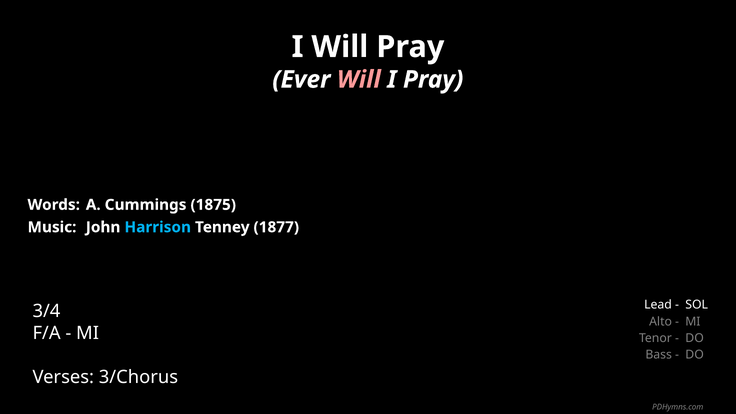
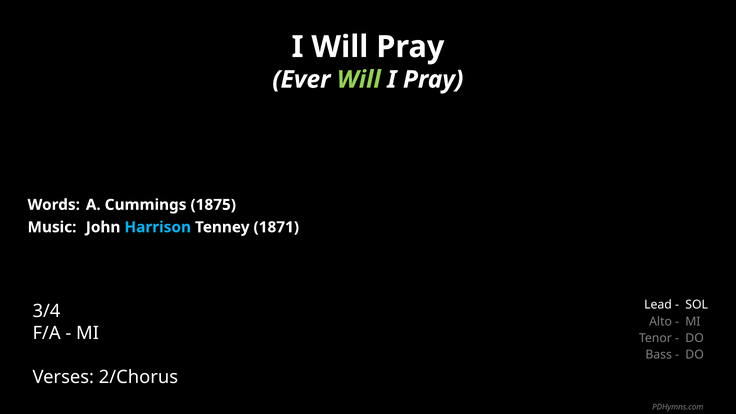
Will at (359, 80) colour: pink -> light green
1877: 1877 -> 1871
3/Chorus: 3/Chorus -> 2/Chorus
